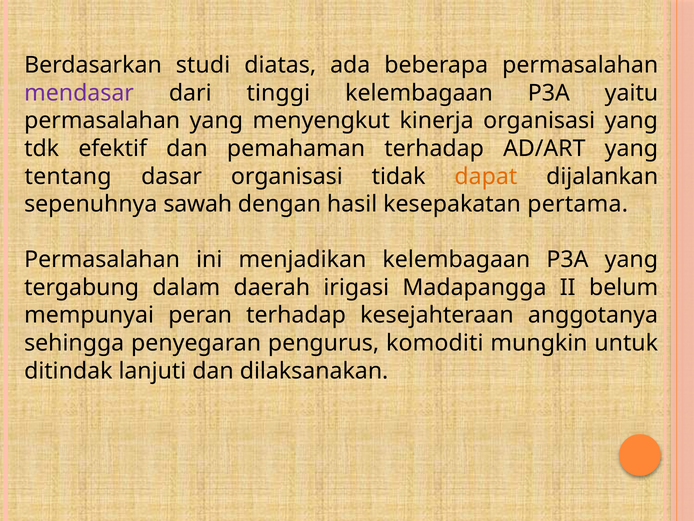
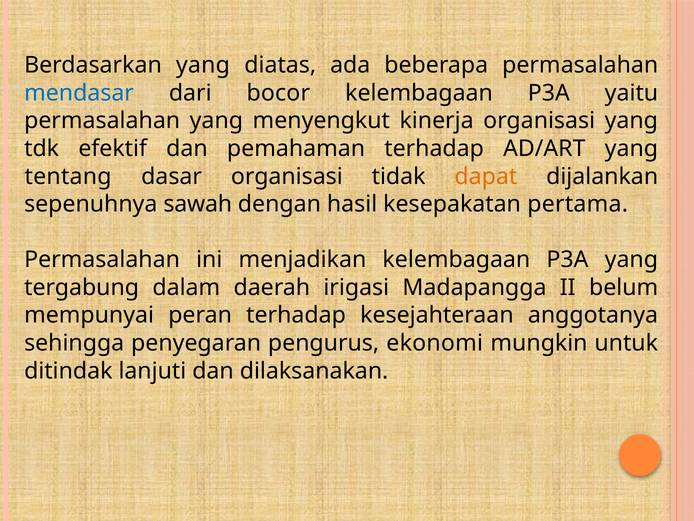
Berdasarkan studi: studi -> yang
mendasar colour: purple -> blue
tinggi: tinggi -> bocor
komoditi: komoditi -> ekonomi
